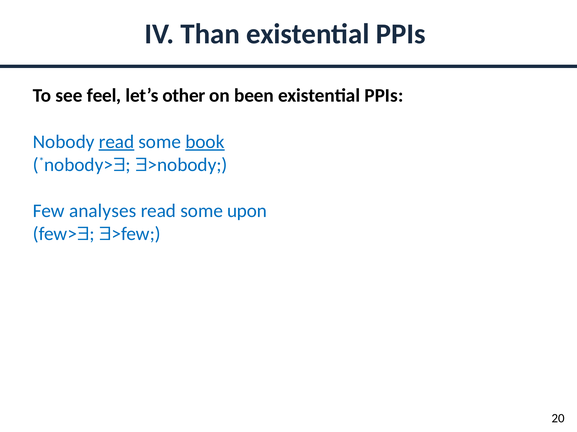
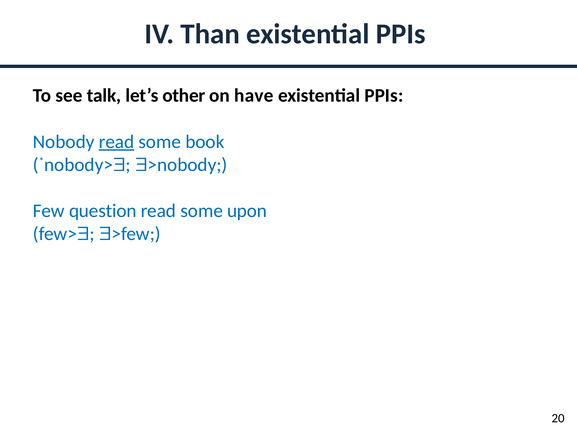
feel: feel -> talk
been: been -> have
book underline: present -> none
analyses: analyses -> question
